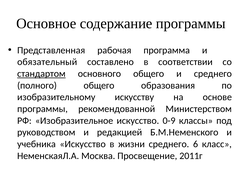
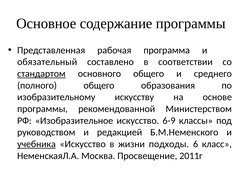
0-9: 0-9 -> 6-9
учебника underline: none -> present
жизни среднего: среднего -> подходы
